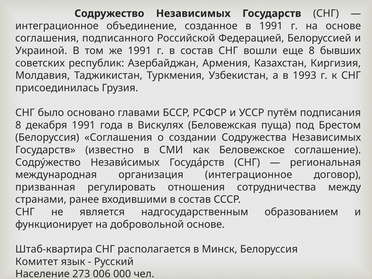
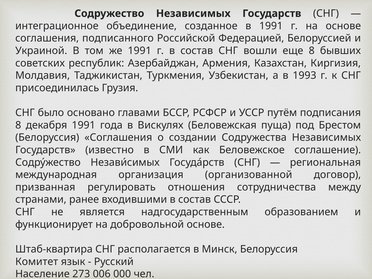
организация интеграционное: интеграционное -> организованной
